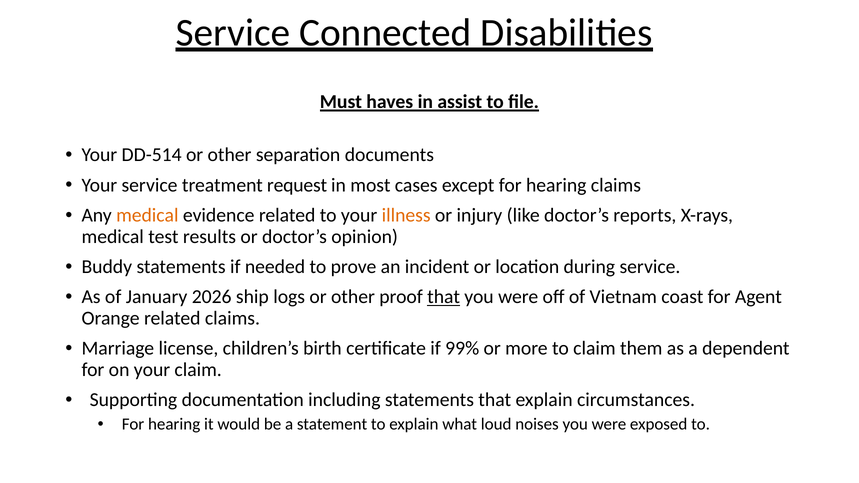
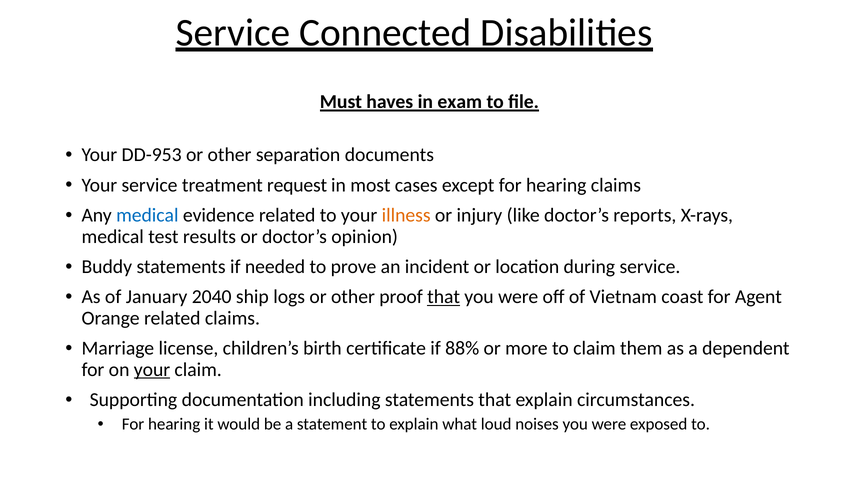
assist: assist -> exam
DD-514: DD-514 -> DD-953
medical at (147, 215) colour: orange -> blue
2026: 2026 -> 2040
99%: 99% -> 88%
your at (152, 370) underline: none -> present
